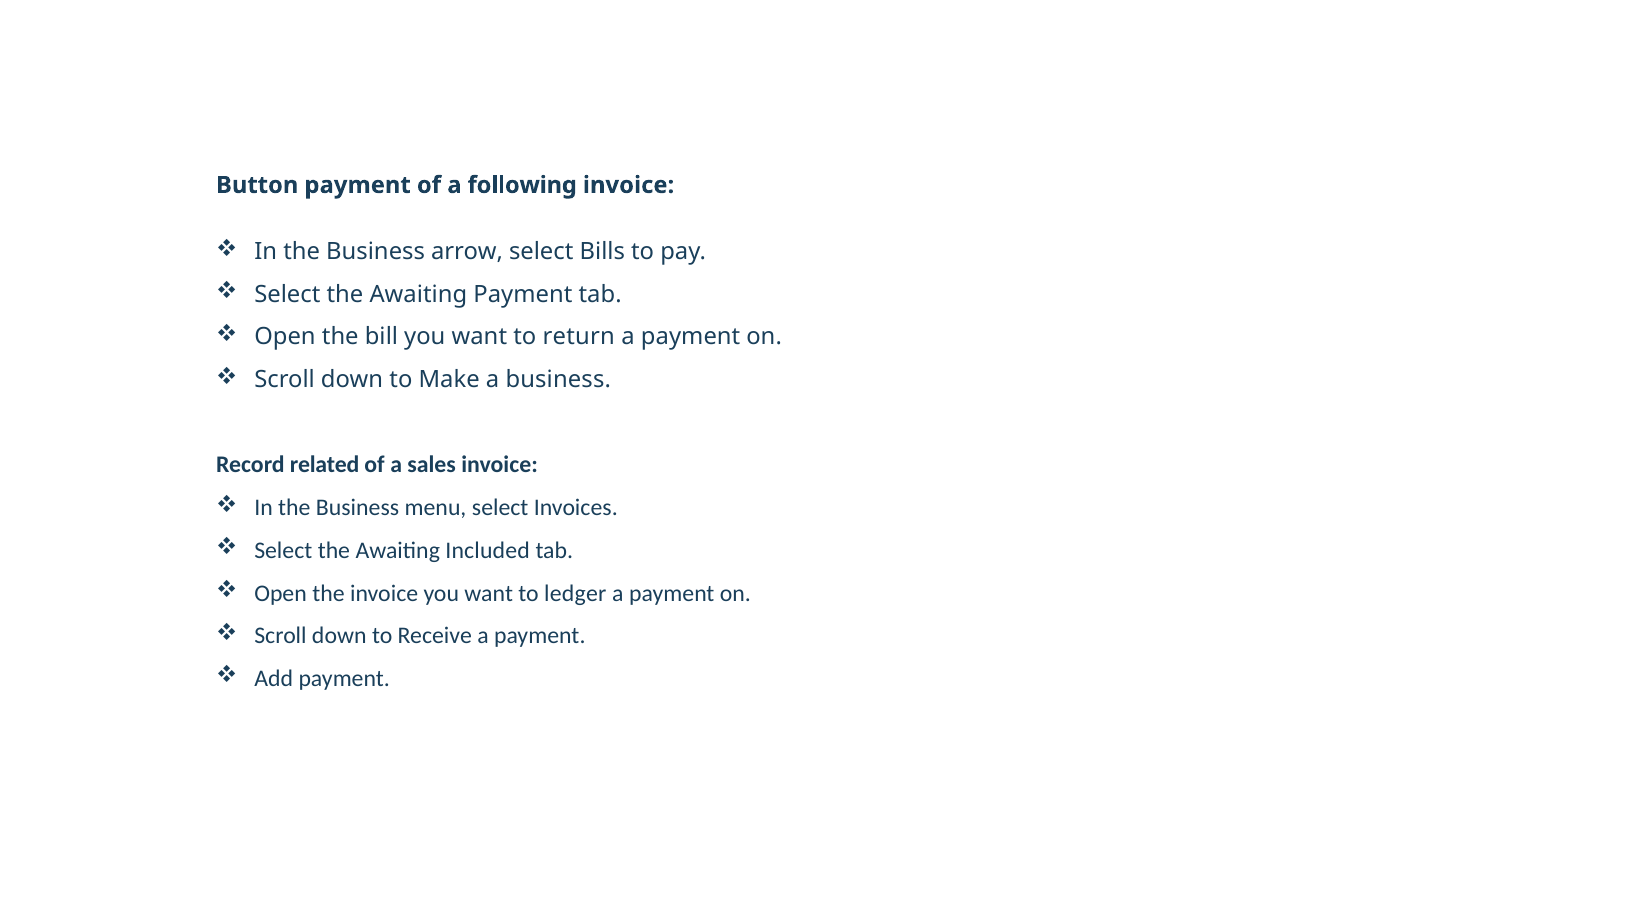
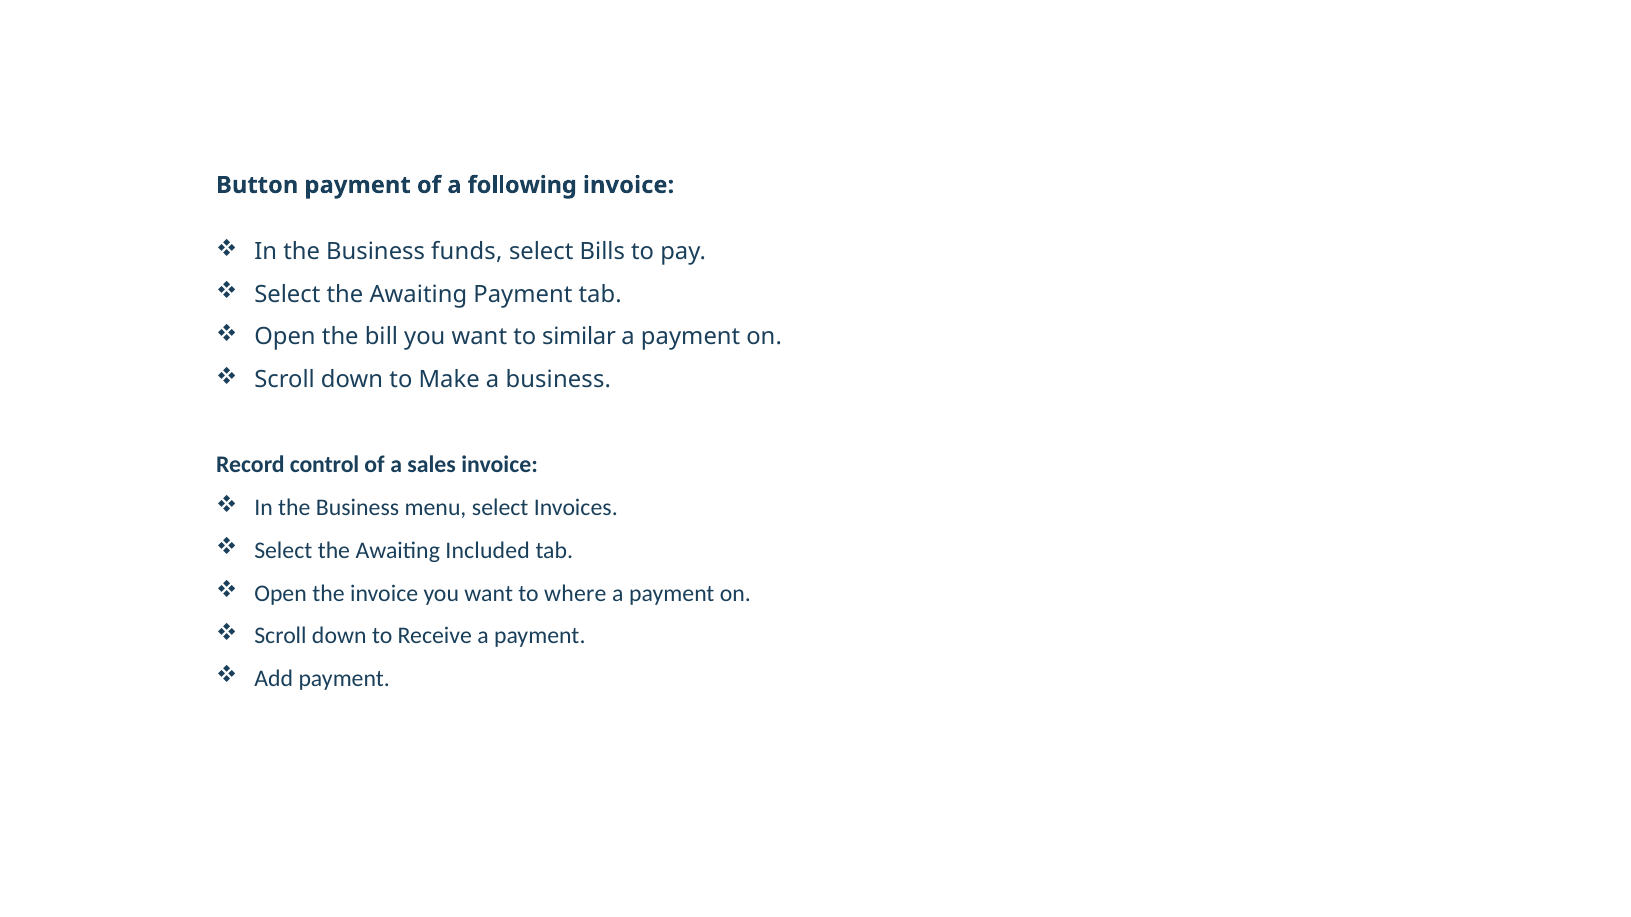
arrow: arrow -> funds
return: return -> similar
related: related -> control
ledger: ledger -> where
